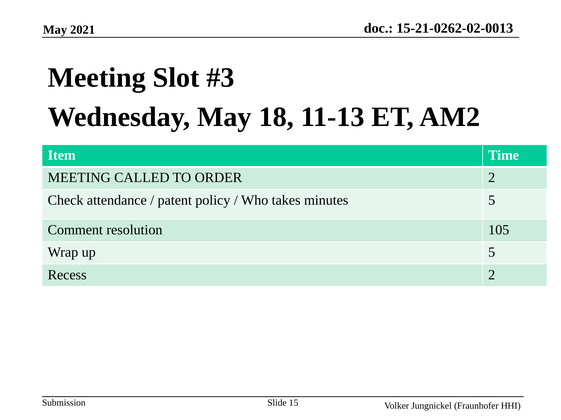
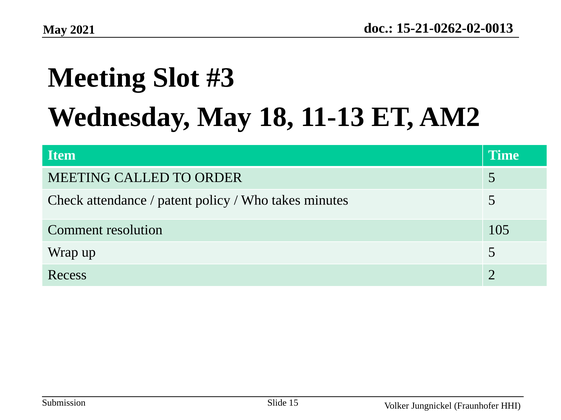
ORDER 2: 2 -> 5
